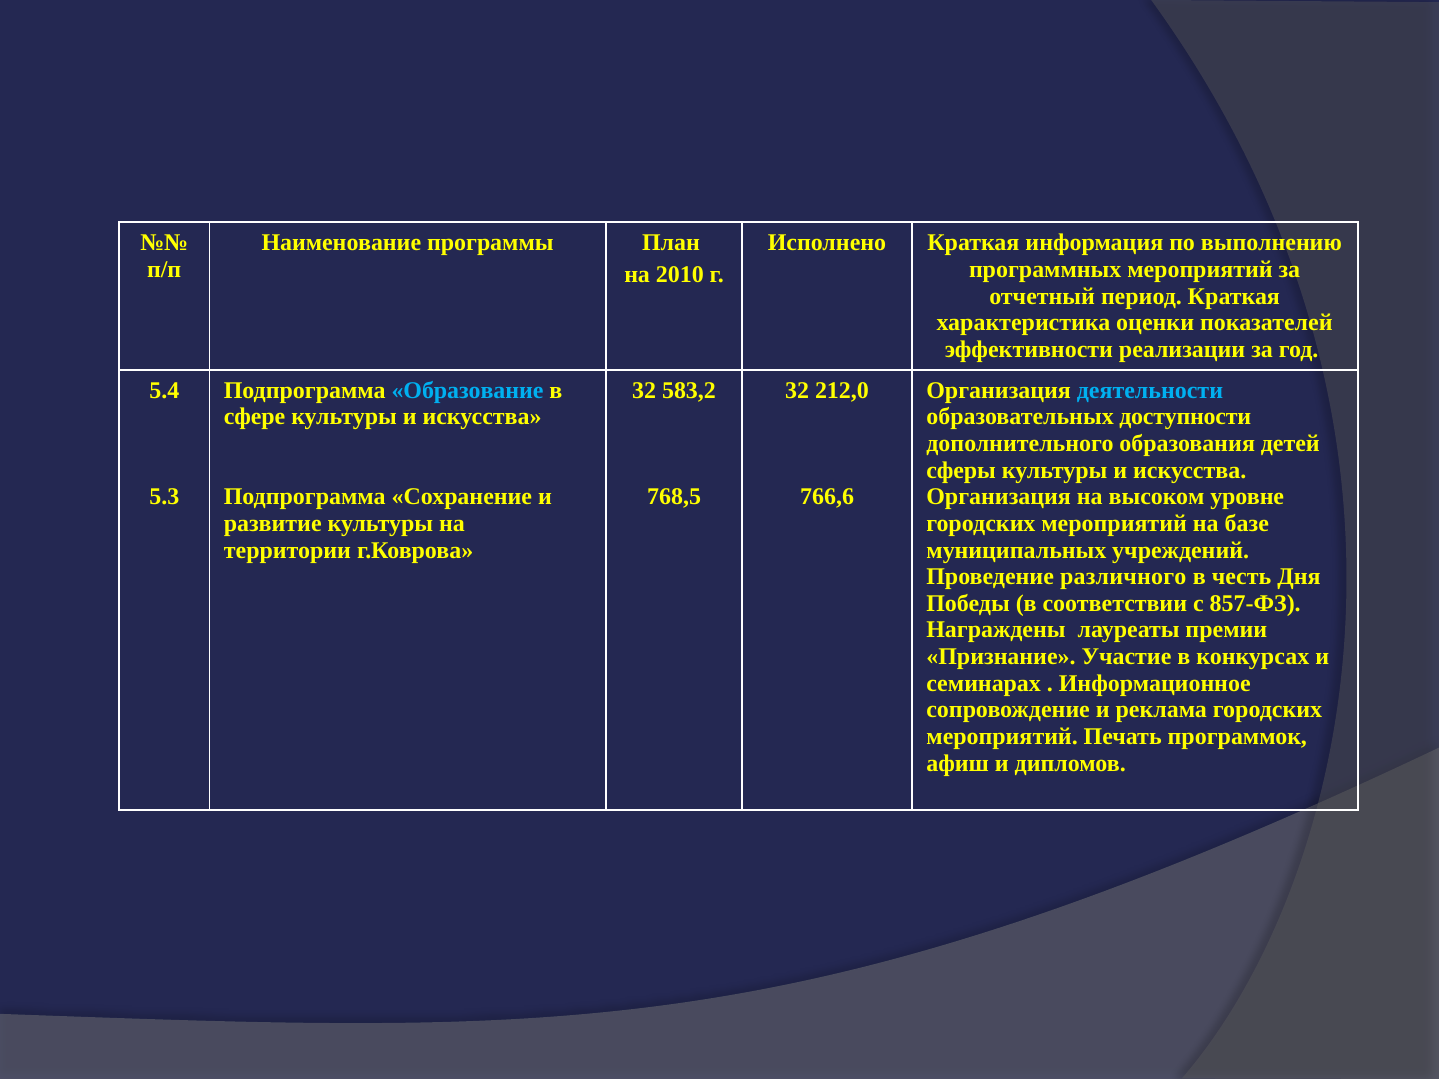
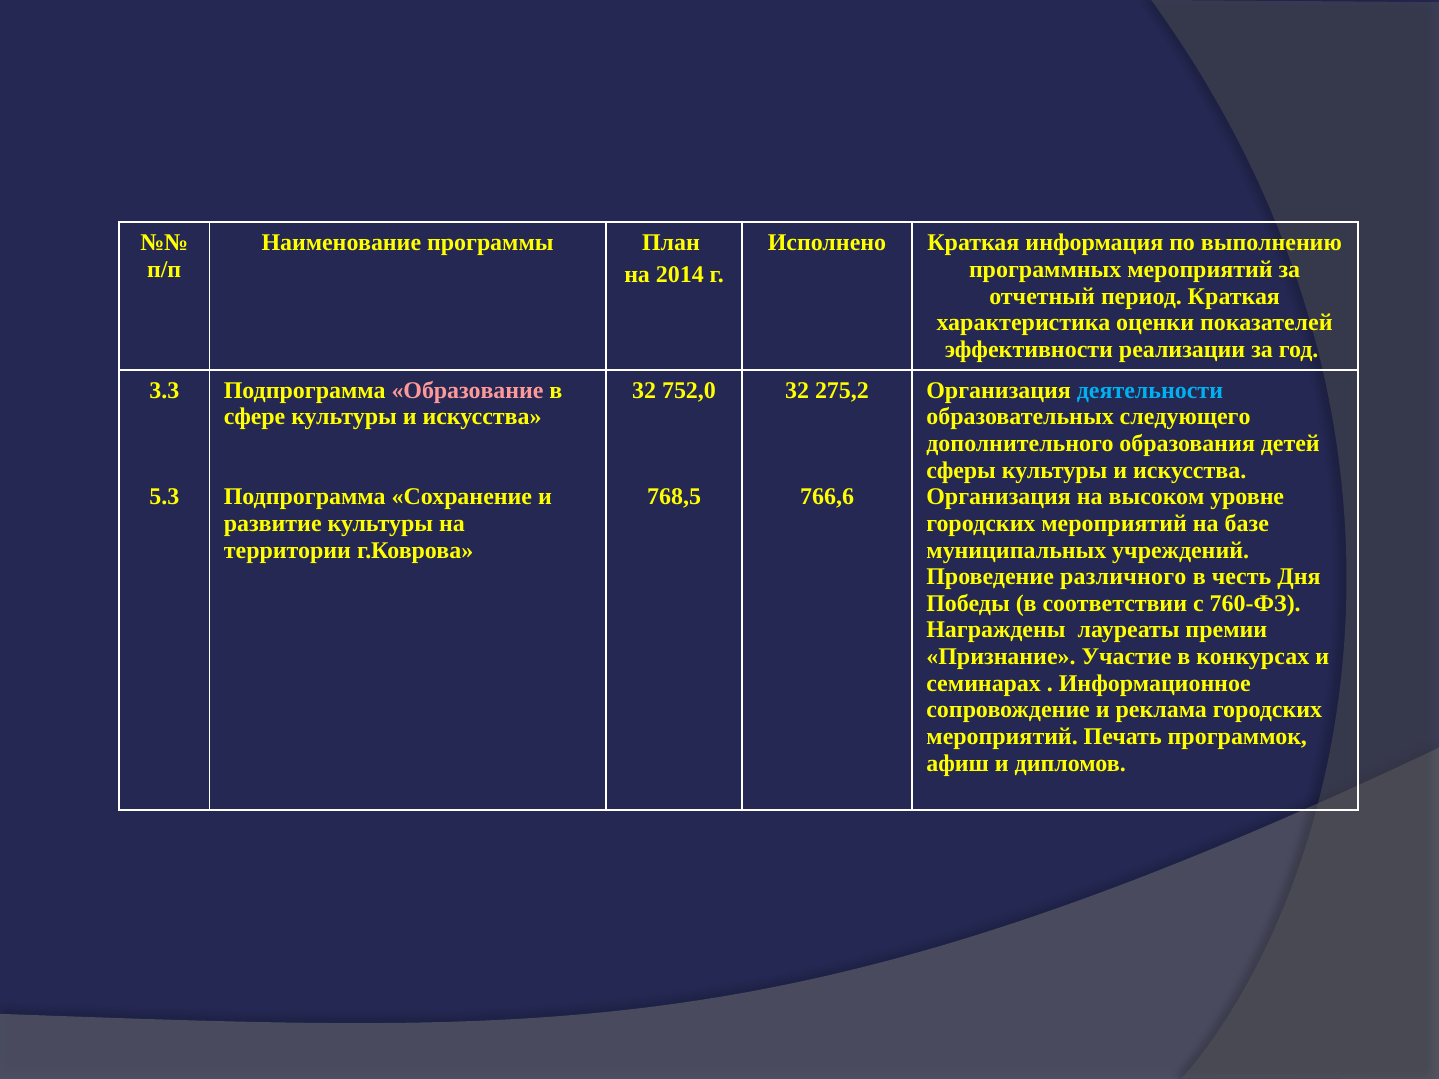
2010: 2010 -> 2014
5.4: 5.4 -> 3.3
Образование colour: light blue -> pink
583,2: 583,2 -> 752,0
212,0: 212,0 -> 275,2
доступности: доступности -> следующего
857-ФЗ: 857-ФЗ -> 760-ФЗ
